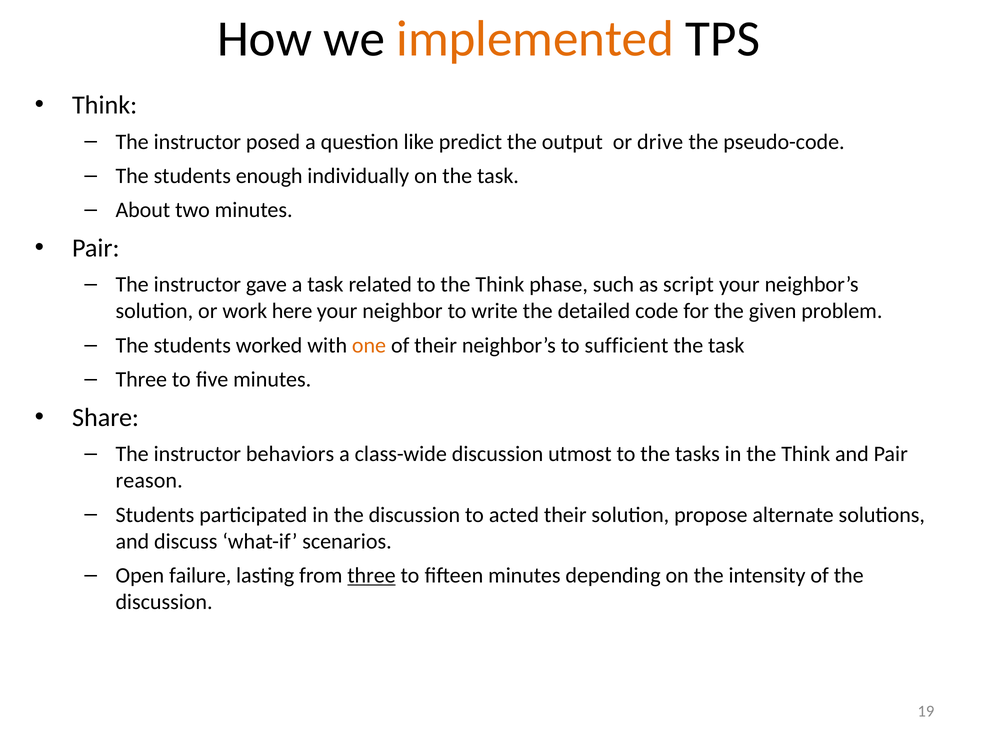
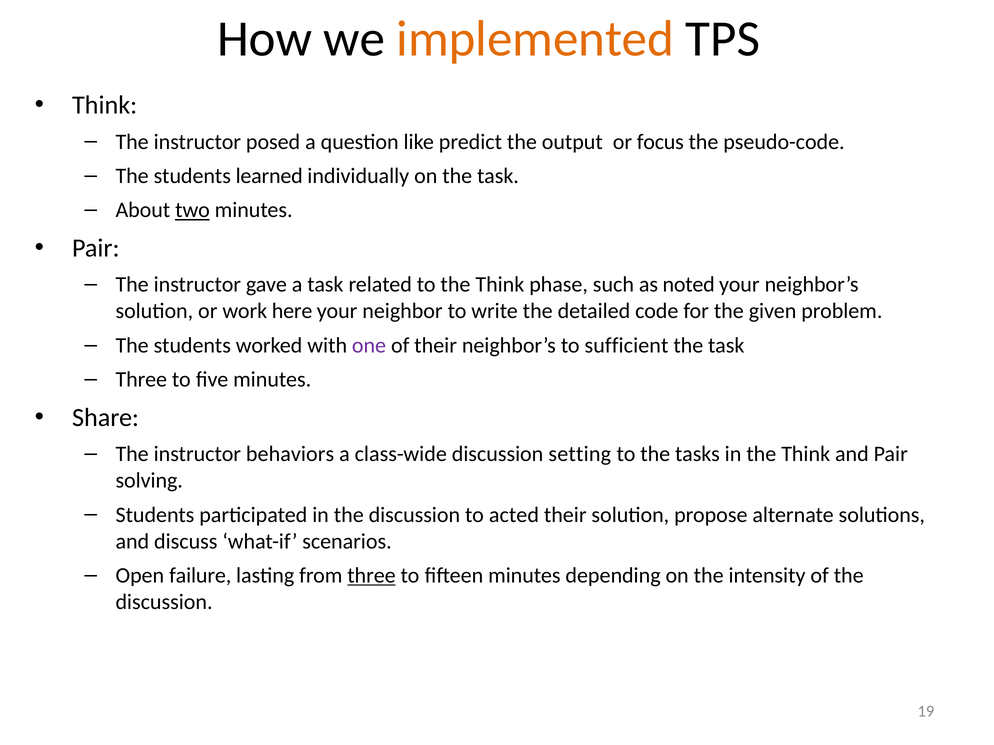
drive: drive -> focus
enough: enough -> learned
two underline: none -> present
script: script -> noted
one colour: orange -> purple
utmost: utmost -> setting
reason: reason -> solving
